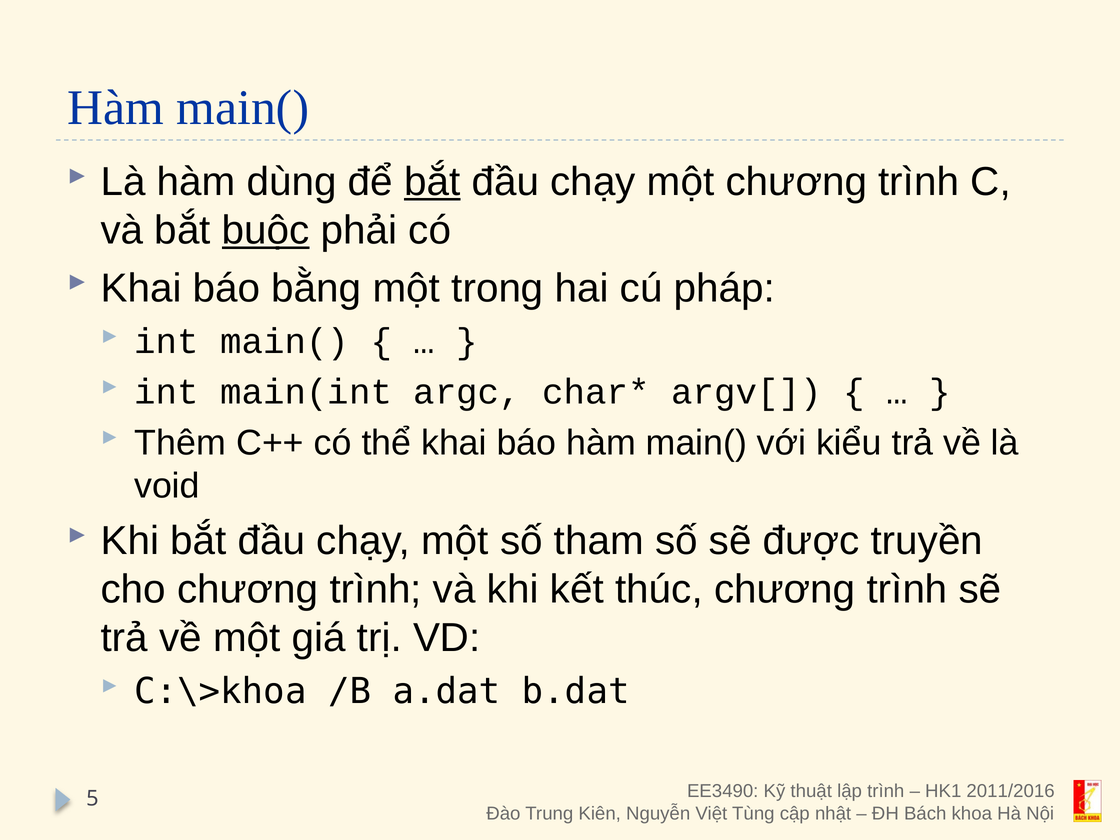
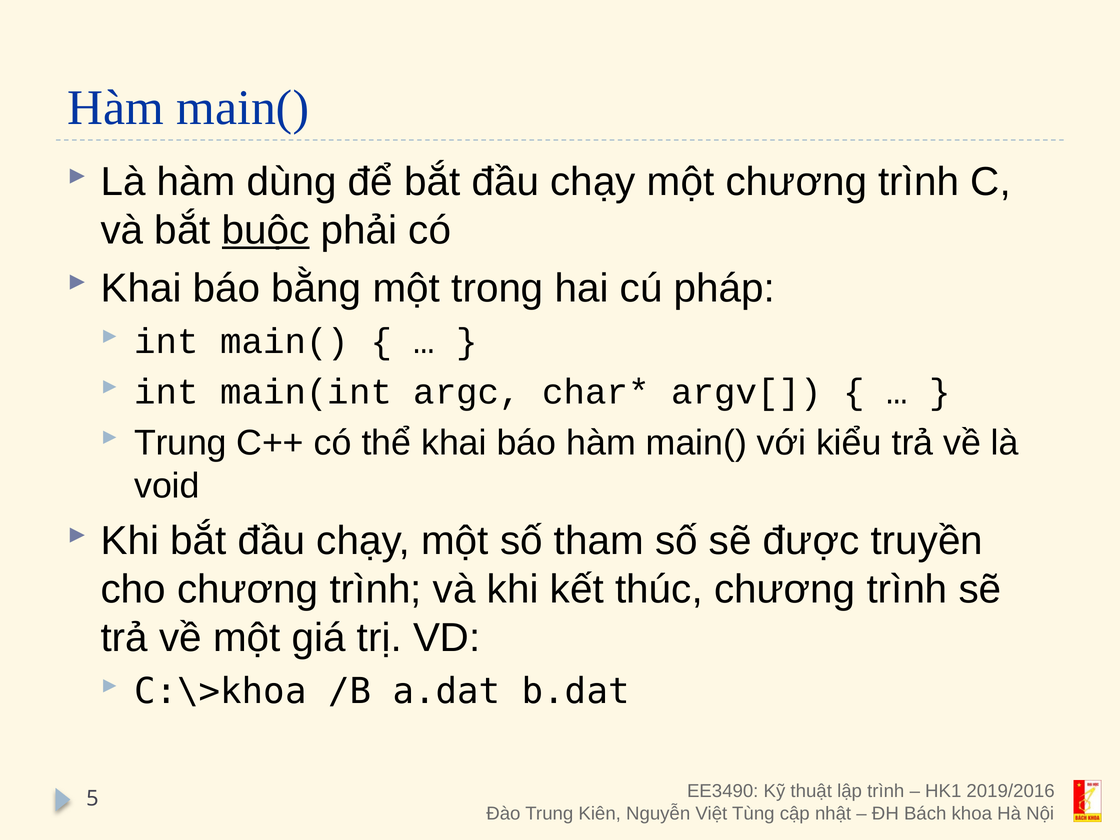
bắt at (432, 182) underline: present -> none
Thêm at (180, 443): Thêm -> Trung
2011/2016: 2011/2016 -> 2019/2016
